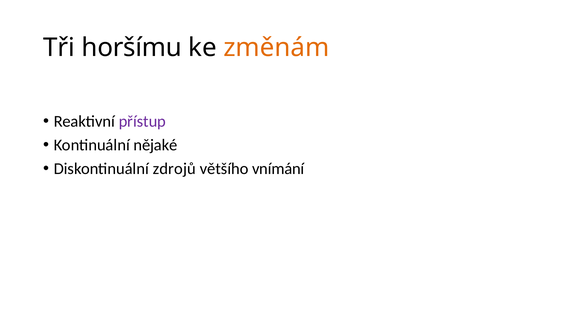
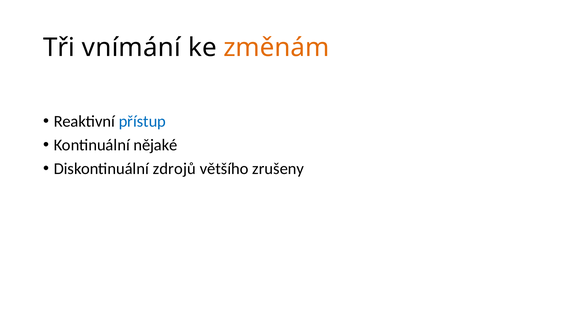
horšímu: horšímu -> vnímání
přístup colour: purple -> blue
vnímání: vnímání -> zrušeny
